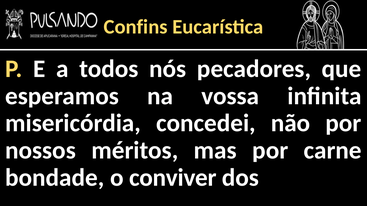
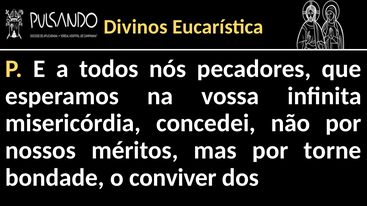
Confins: Confins -> Divinos
carne: carne -> torne
